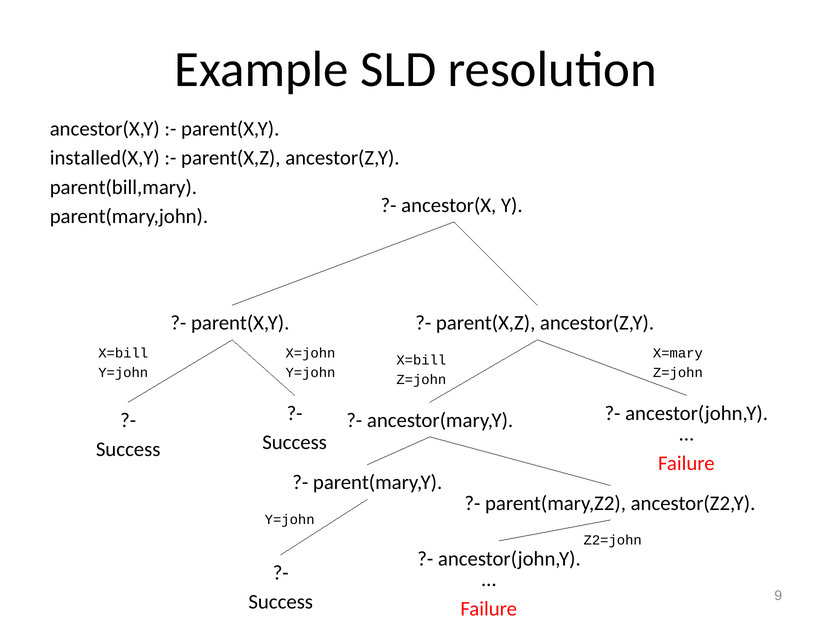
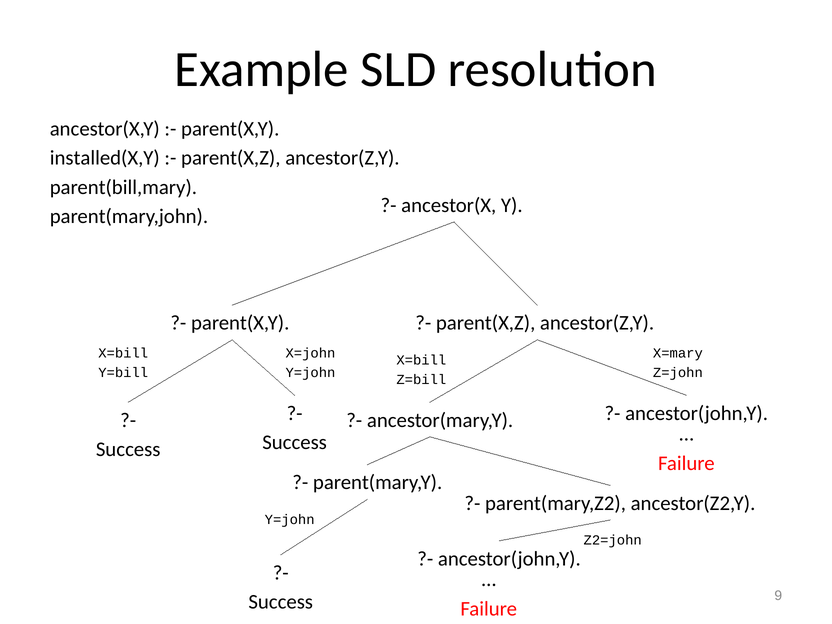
Y=john at (123, 373): Y=john -> Y=bill
Z=john at (421, 379): Z=john -> Z=bill
